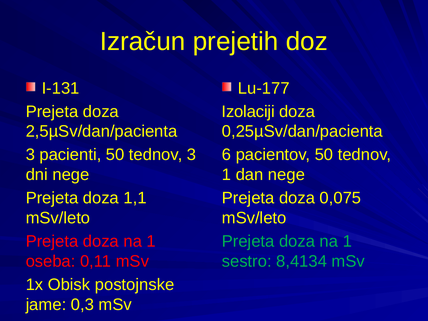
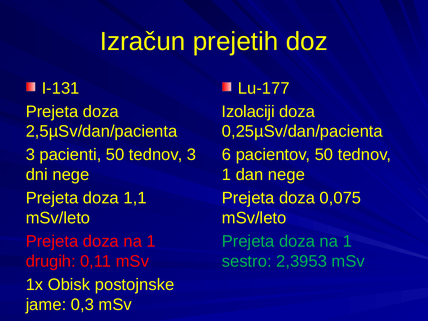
oseba: oseba -> drugih
8,4134: 8,4134 -> 2,3953
